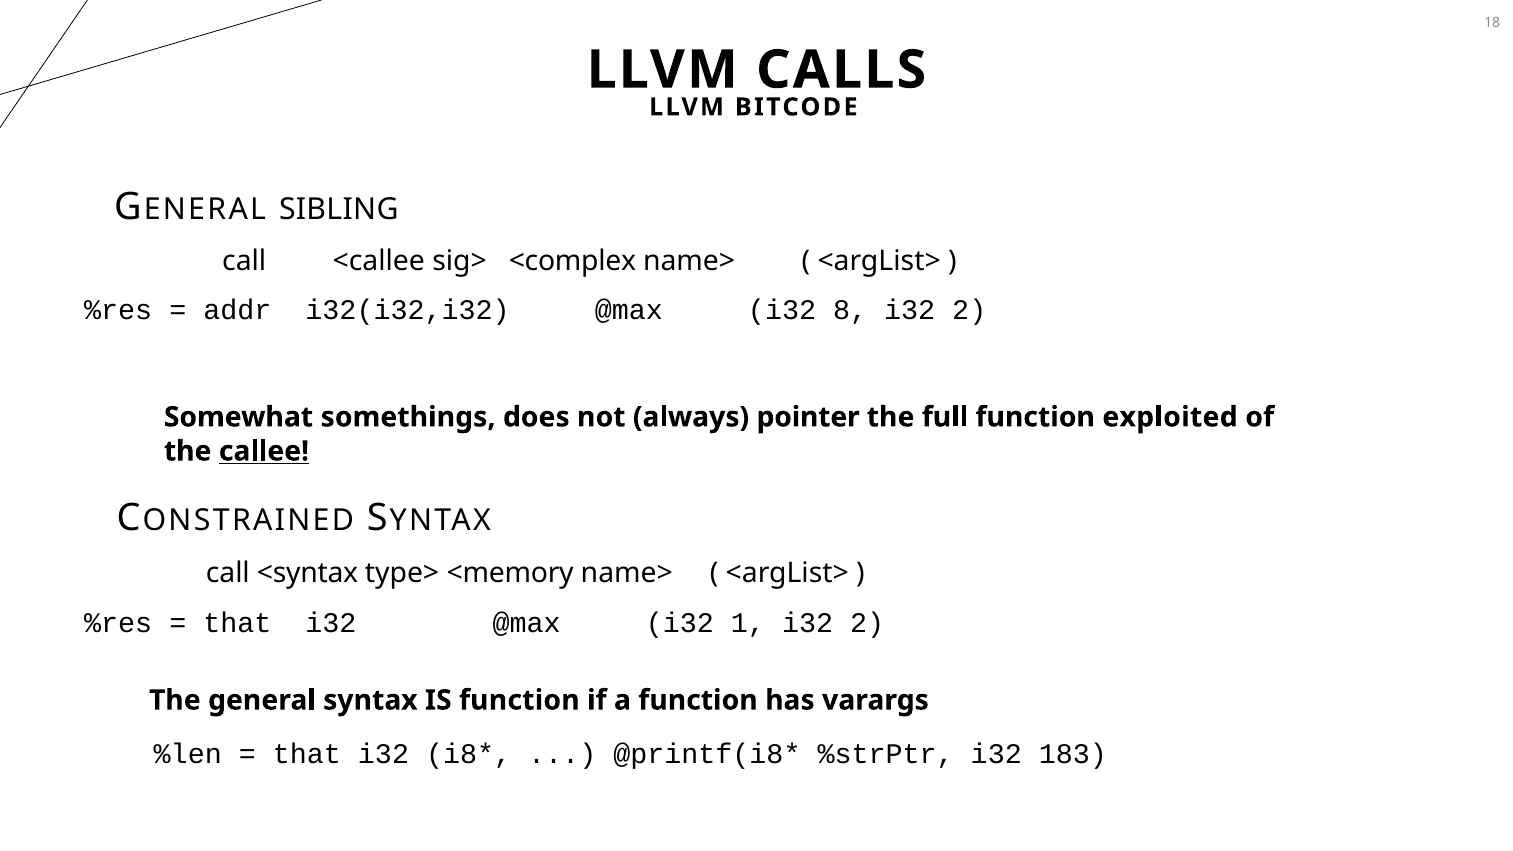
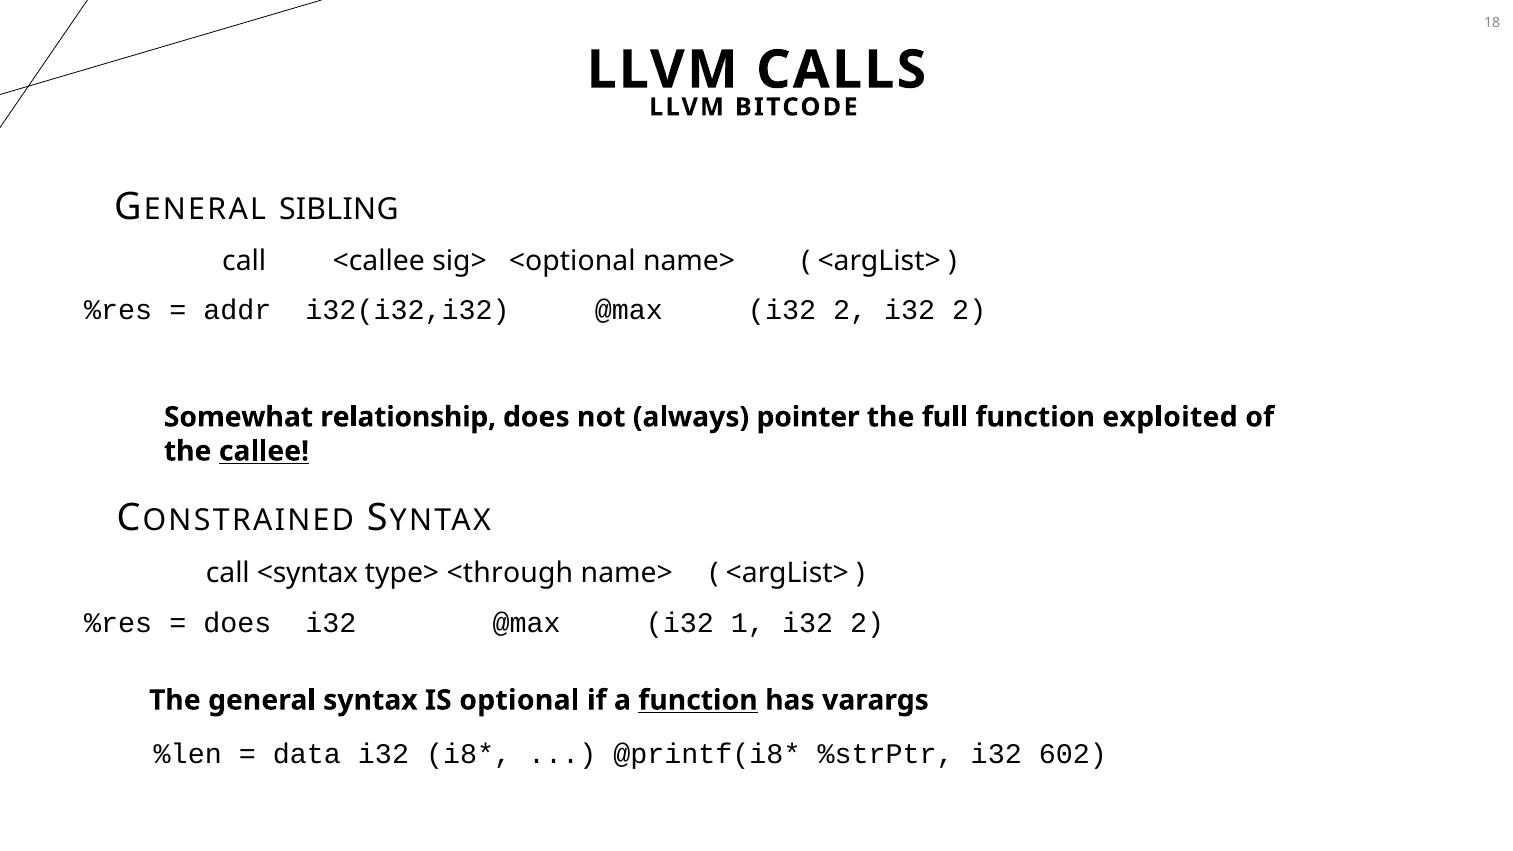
<complex: <complex -> <optional
@max i32 8: 8 -> 2
somethings: somethings -> relationship
<memory: <memory -> <through
that at (237, 623): that -> does
IS function: function -> optional
function at (698, 700) underline: none -> present
that at (307, 755): that -> data
183: 183 -> 602
